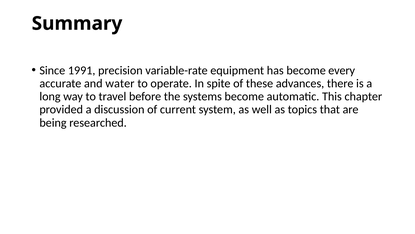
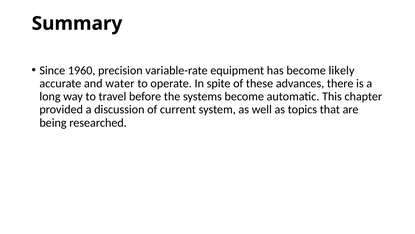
1991: 1991 -> 1960
every: every -> likely
